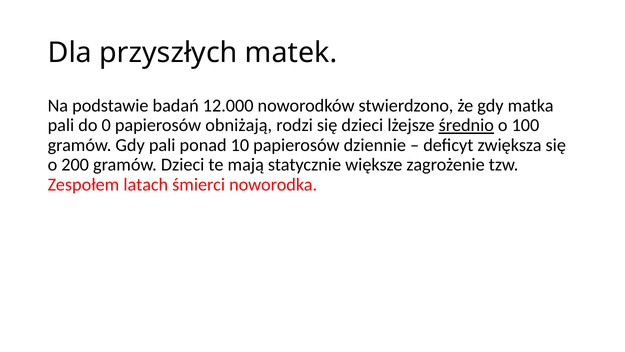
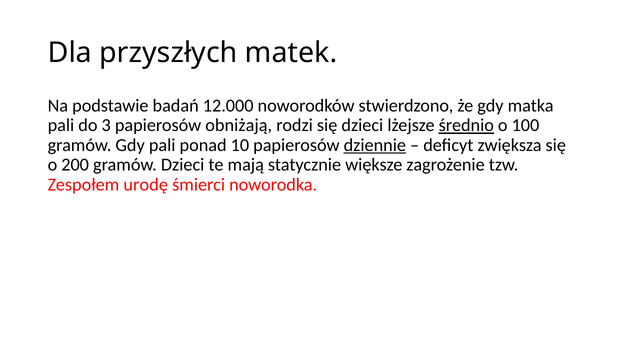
0: 0 -> 3
dziennie underline: none -> present
latach: latach -> urodę
